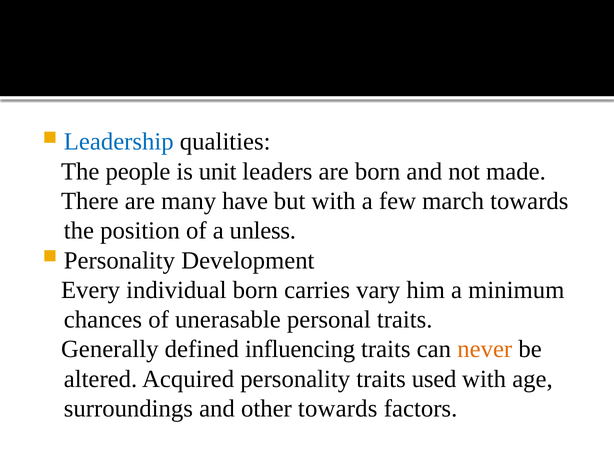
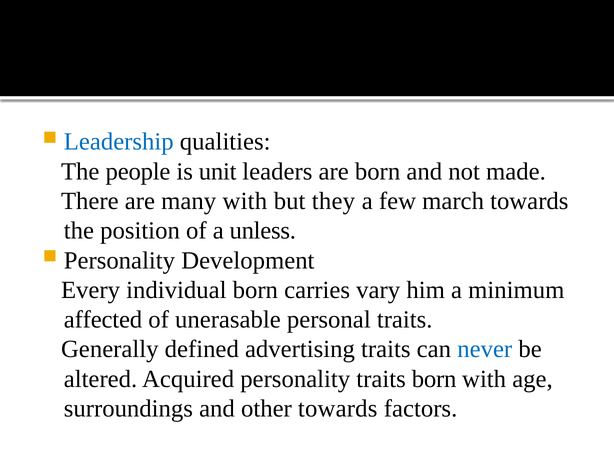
many have: have -> with
but with: with -> they
chances: chances -> affected
influencing: influencing -> advertising
never colour: orange -> blue
traits used: used -> born
